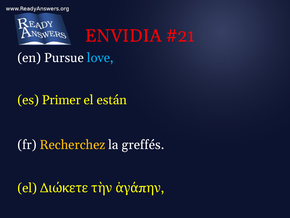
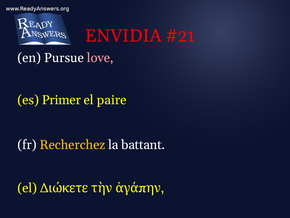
love colour: light blue -> pink
están: están -> paire
greffés: greffés -> battant
